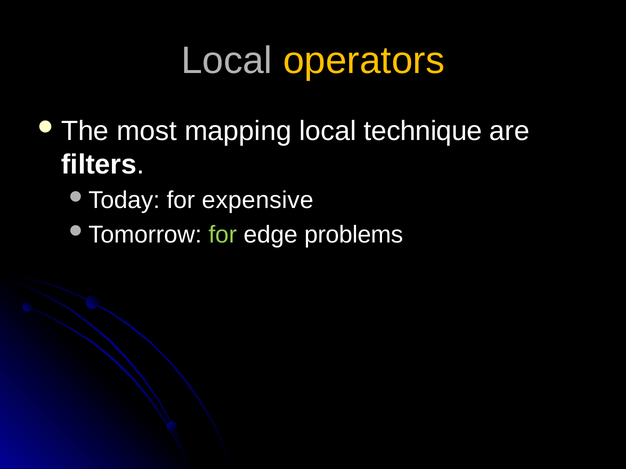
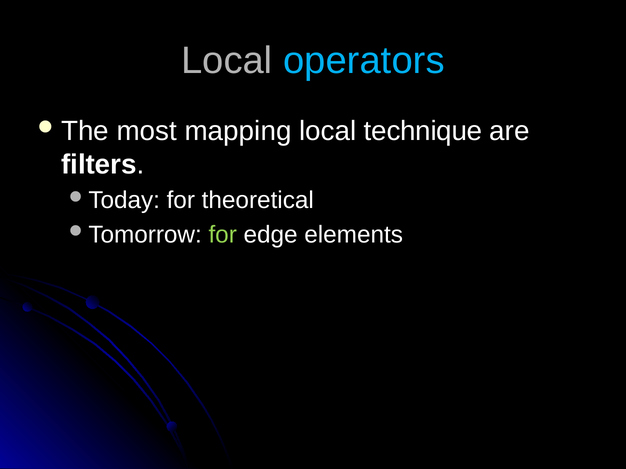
operators colour: yellow -> light blue
expensive: expensive -> theoretical
problems: problems -> elements
